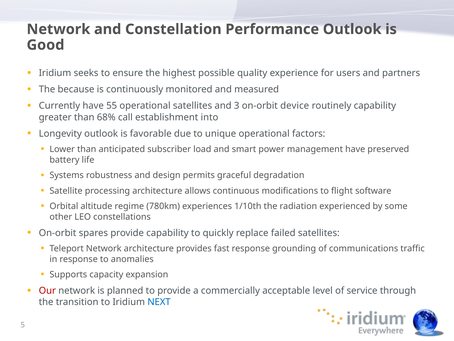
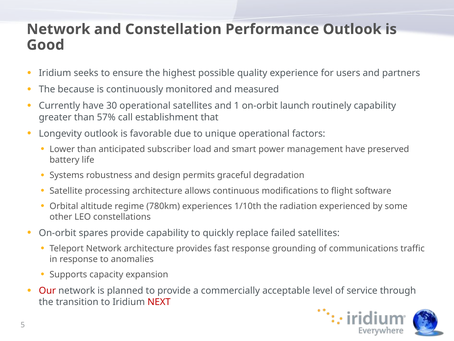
55: 55 -> 30
3: 3 -> 1
device: device -> launch
68%: 68% -> 57%
into: into -> that
NEXT colour: blue -> red
